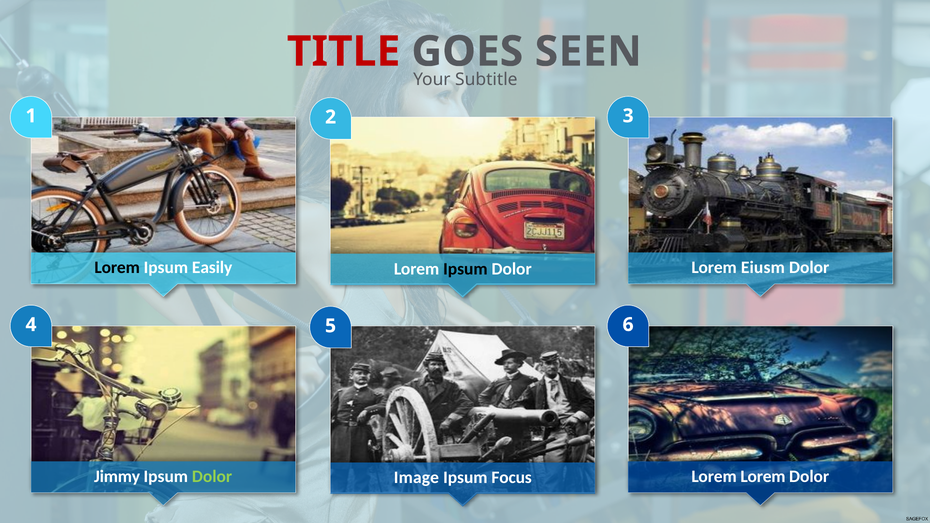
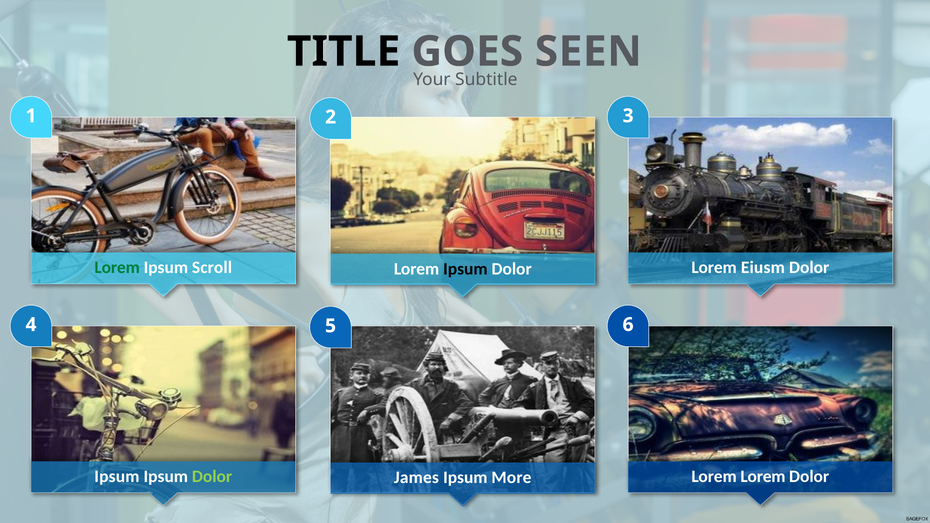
TITLE colour: red -> black
Lorem at (117, 268) colour: black -> green
Easily: Easily -> Scroll
Jimmy at (117, 476): Jimmy -> Ipsum
Image: Image -> James
Focus: Focus -> More
